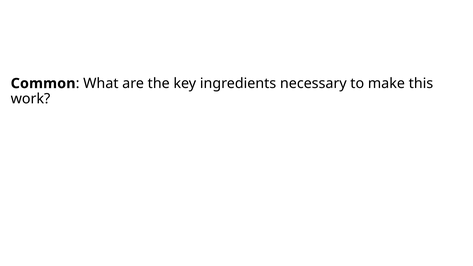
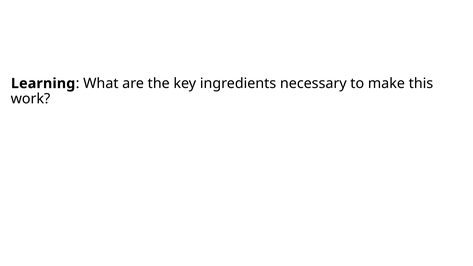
Common: Common -> Learning
